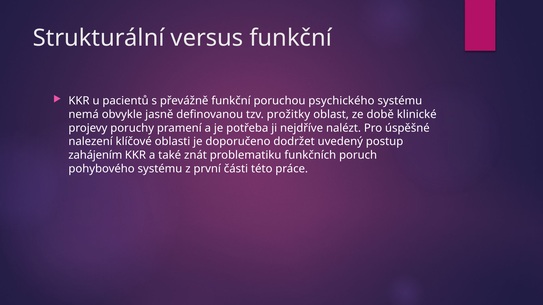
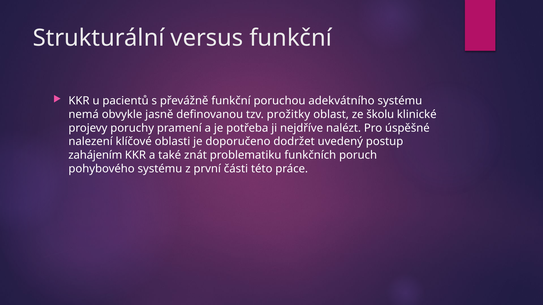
psychického: psychického -> adekvátního
době: době -> školu
